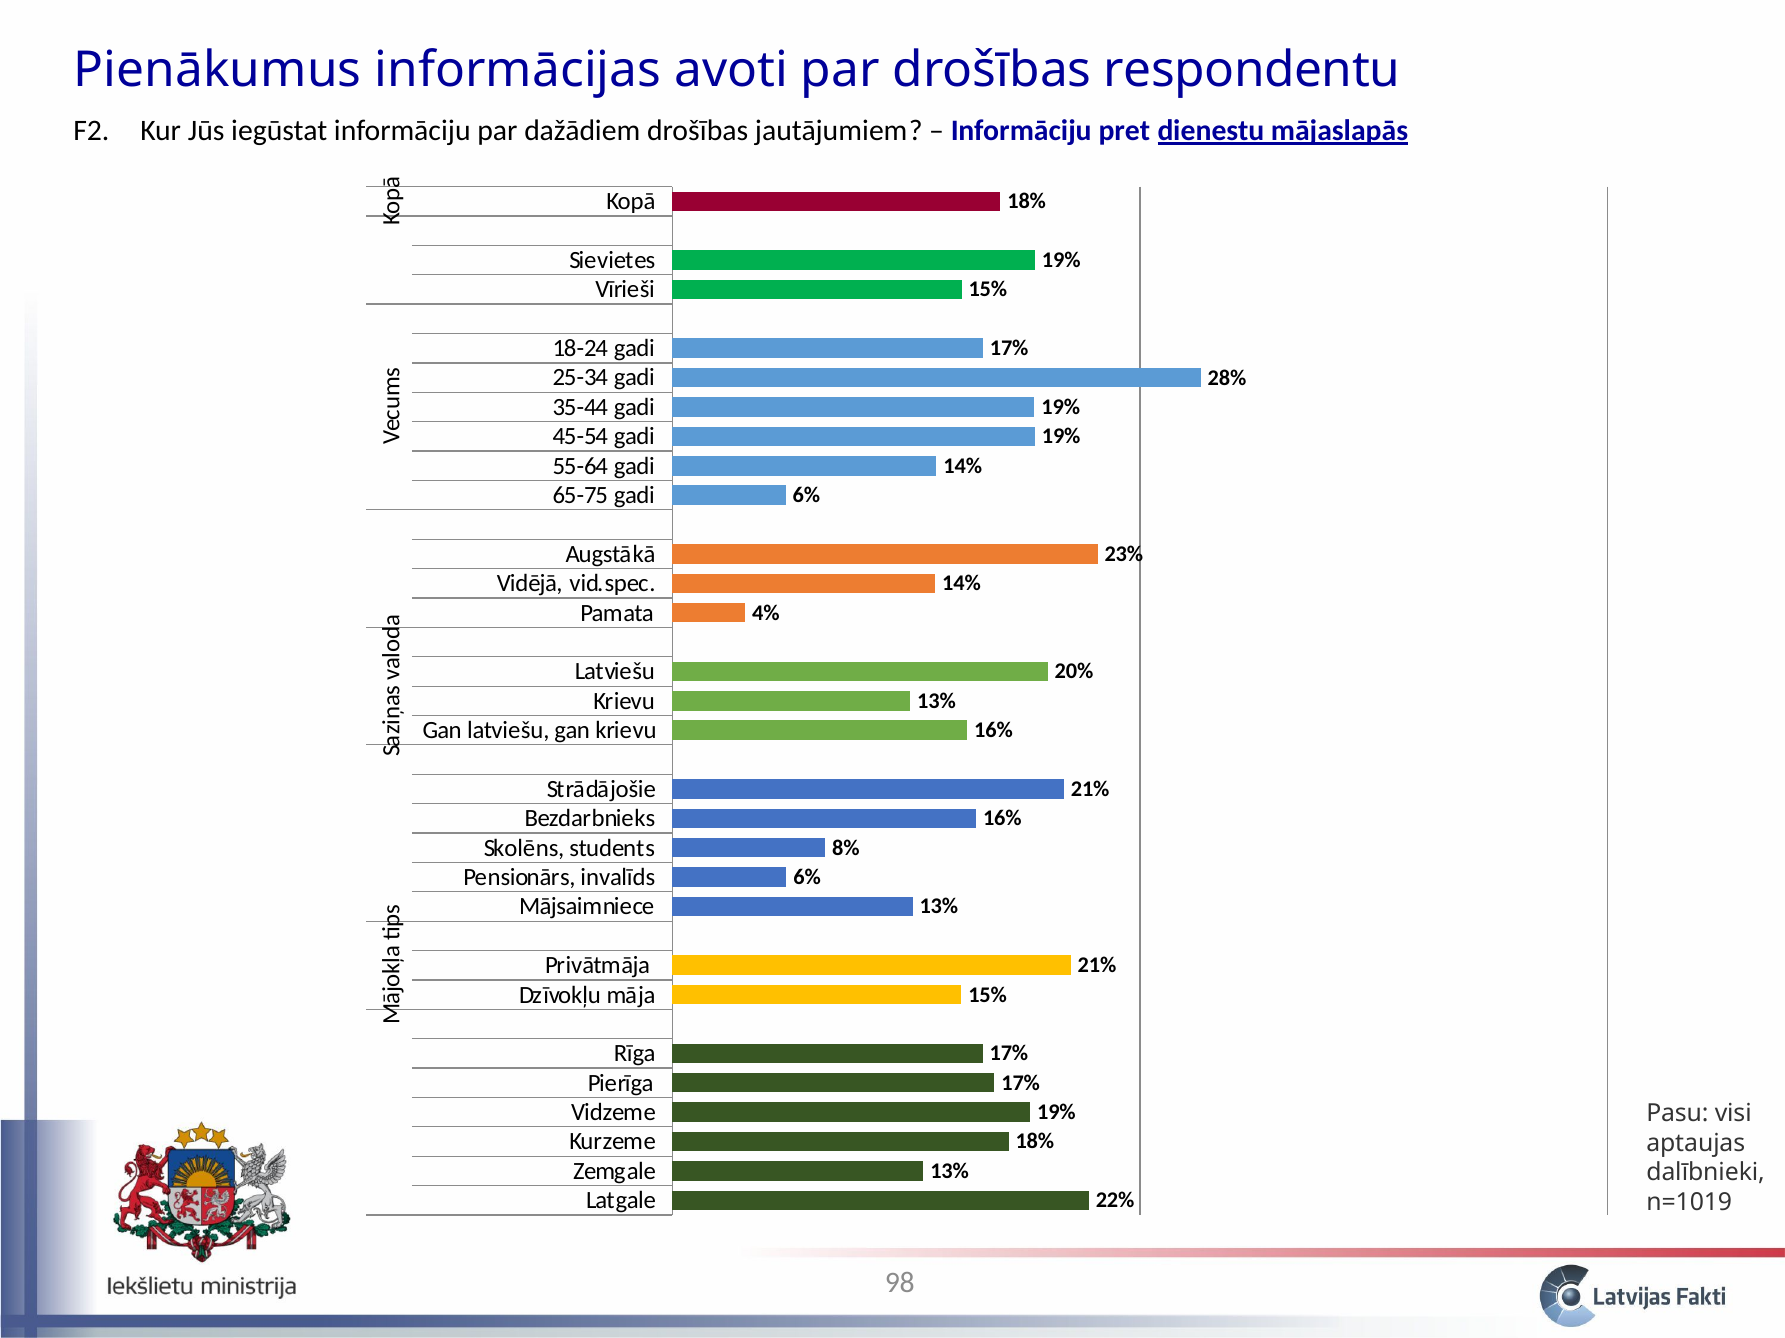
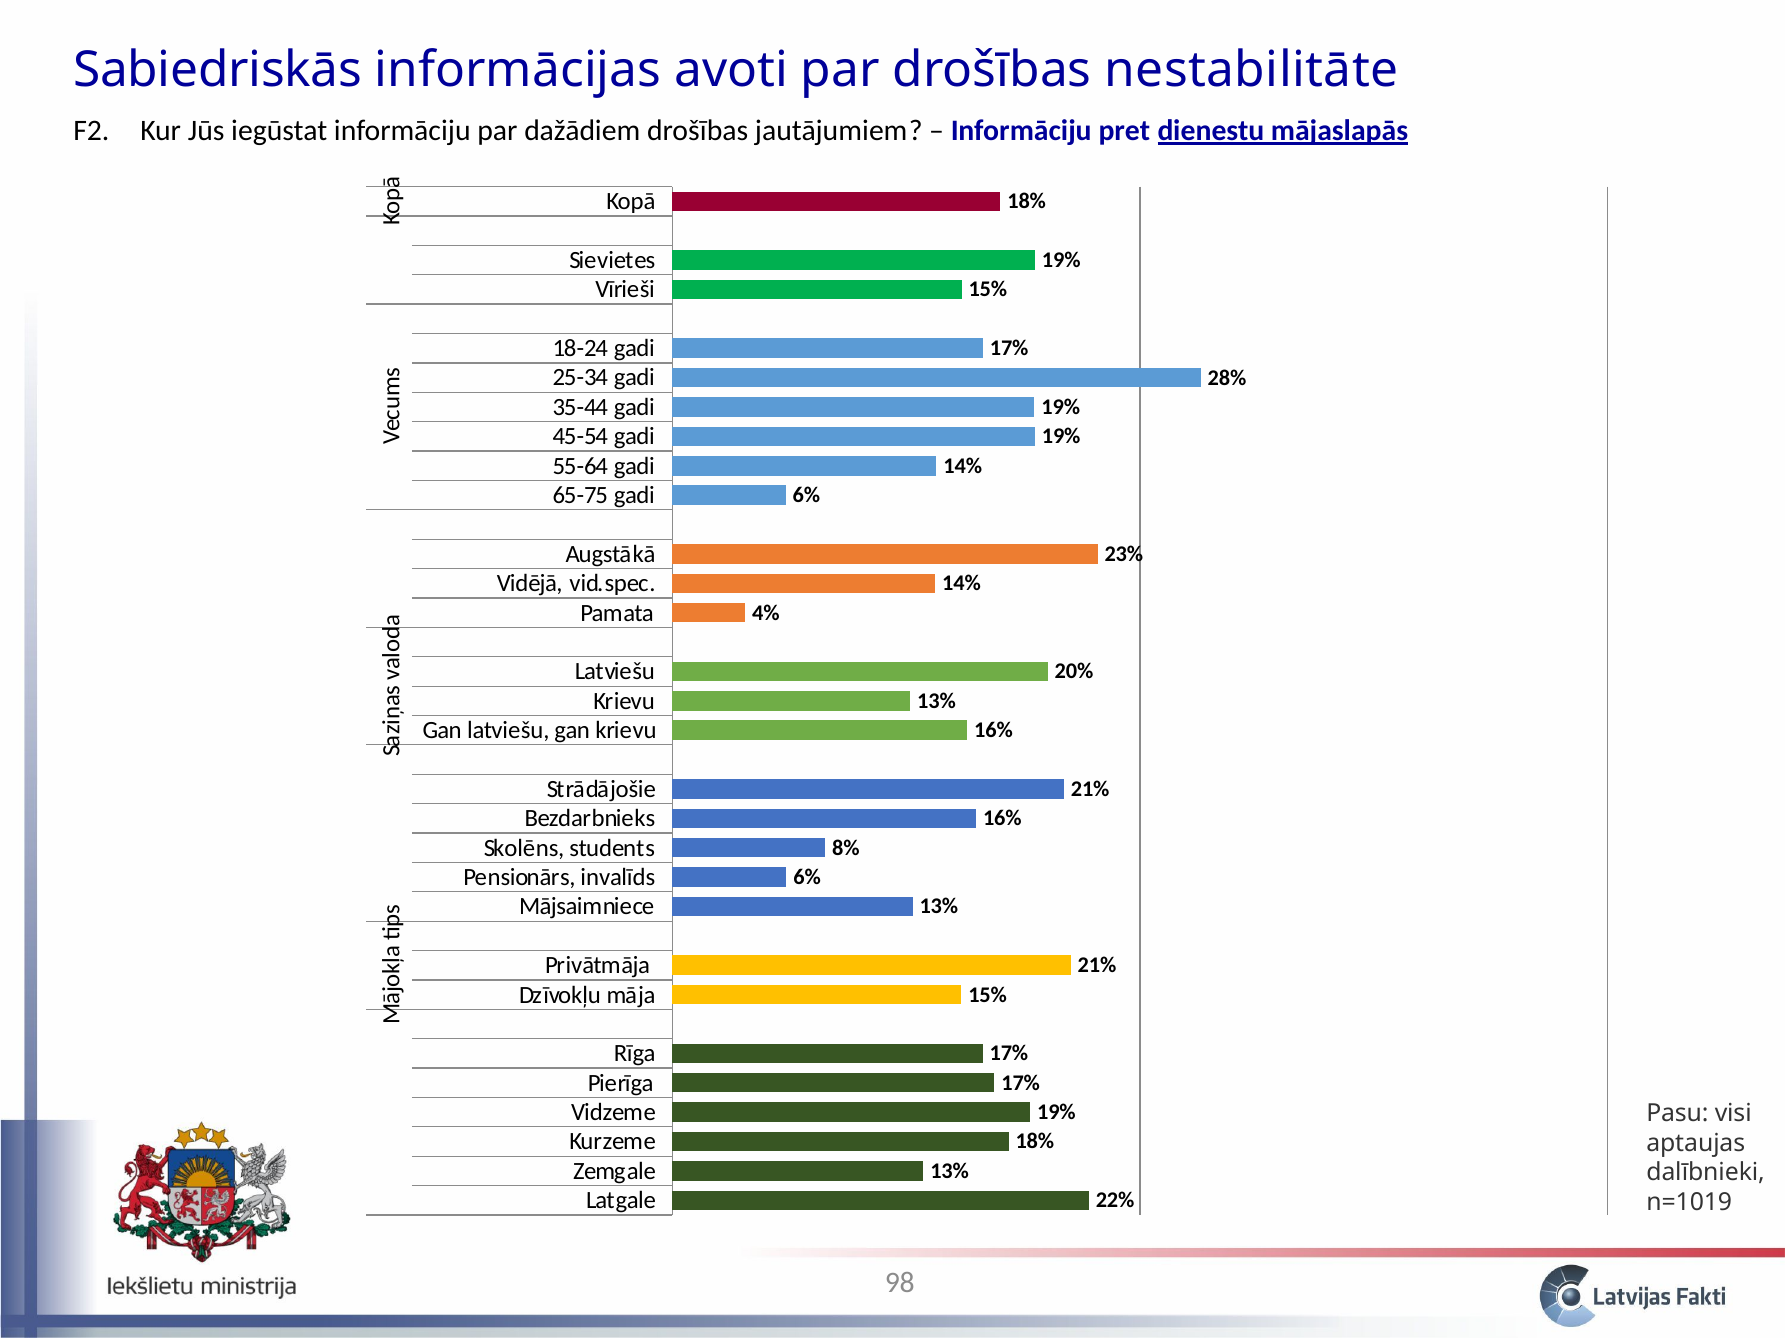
Pienākumus: Pienākumus -> Sabiedriskās
respondentu: respondentu -> nestabilitāte
